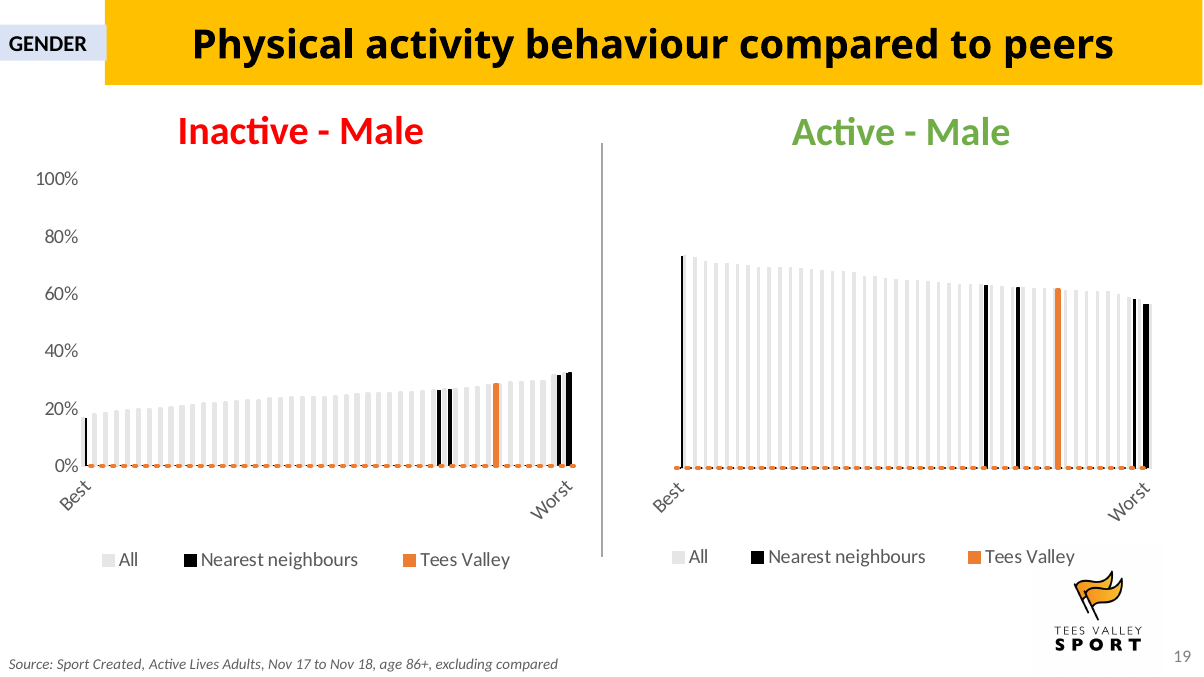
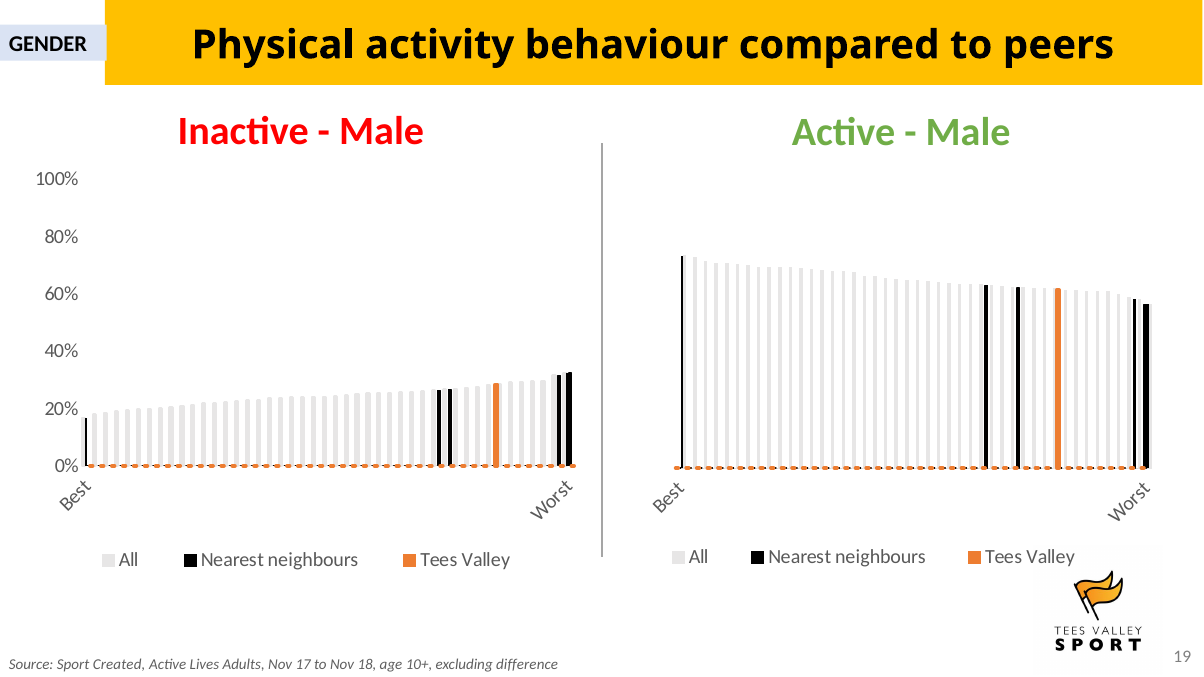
86+: 86+ -> 10+
excluding compared: compared -> difference
